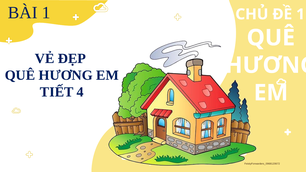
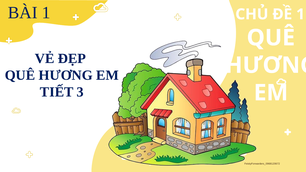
4: 4 -> 3
